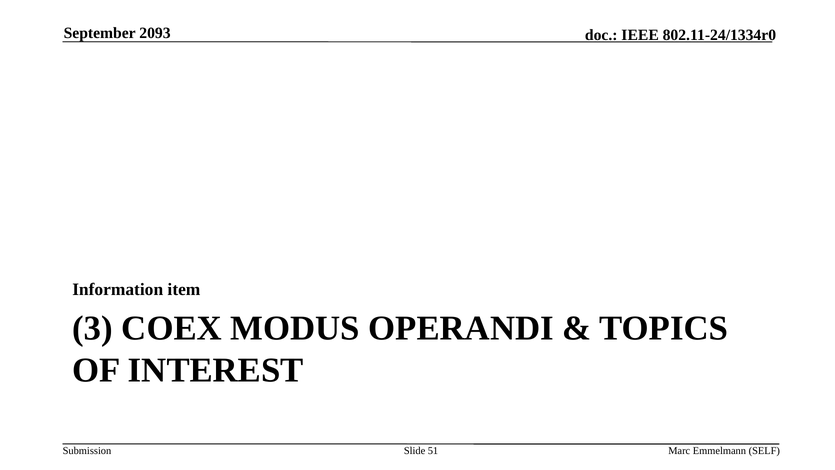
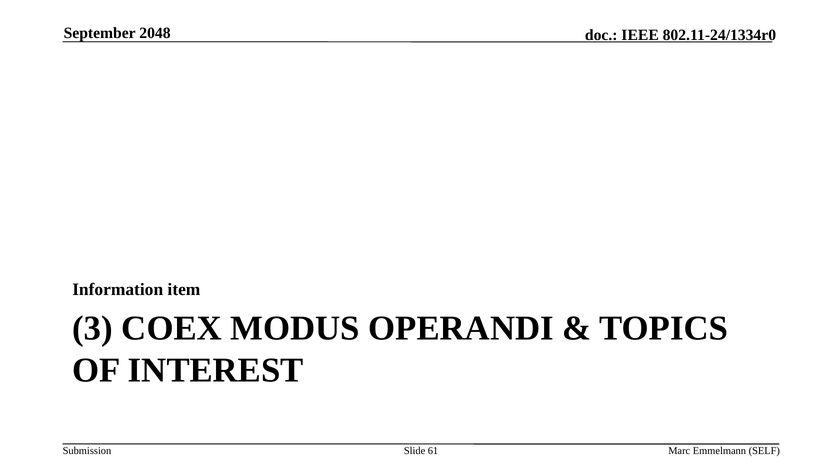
2093: 2093 -> 2048
51: 51 -> 61
